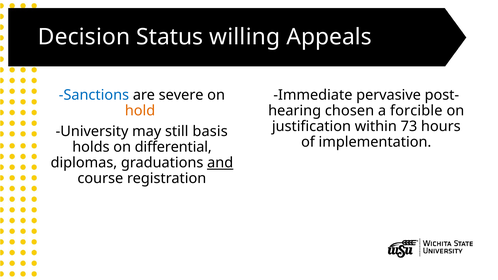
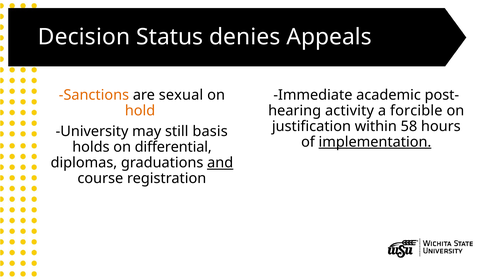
willing: willing -> denies
Sanctions colour: blue -> orange
severe: severe -> sexual
pervasive: pervasive -> academic
chosen: chosen -> activity
73: 73 -> 58
implementation underline: none -> present
